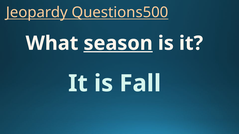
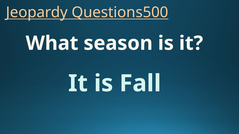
season underline: present -> none
